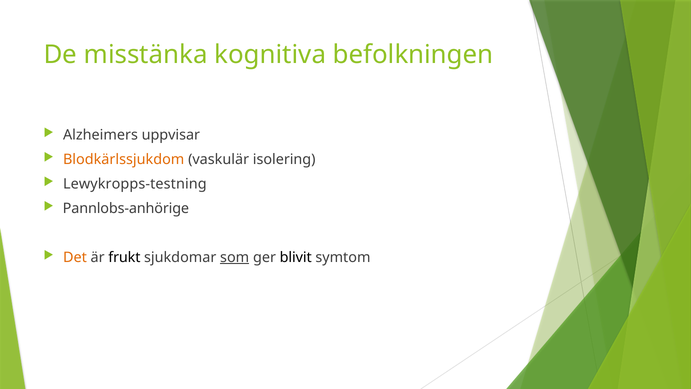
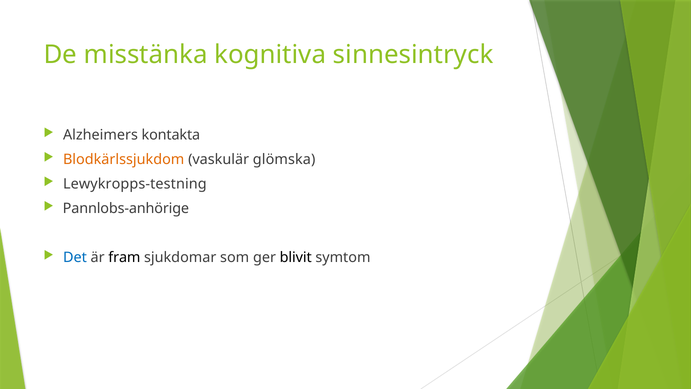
befolkningen: befolkningen -> sinnesintryck
uppvisar: uppvisar -> kontakta
isolering: isolering -> glömska
Det colour: orange -> blue
frukt: frukt -> fram
som underline: present -> none
